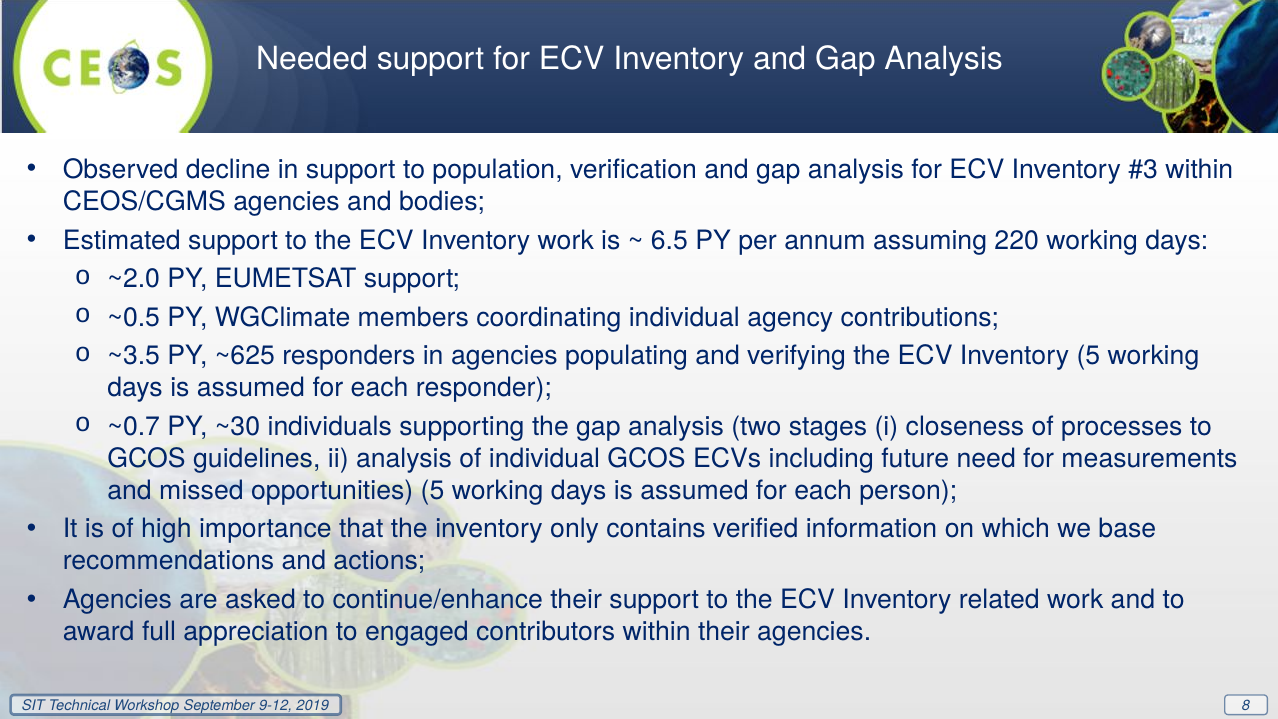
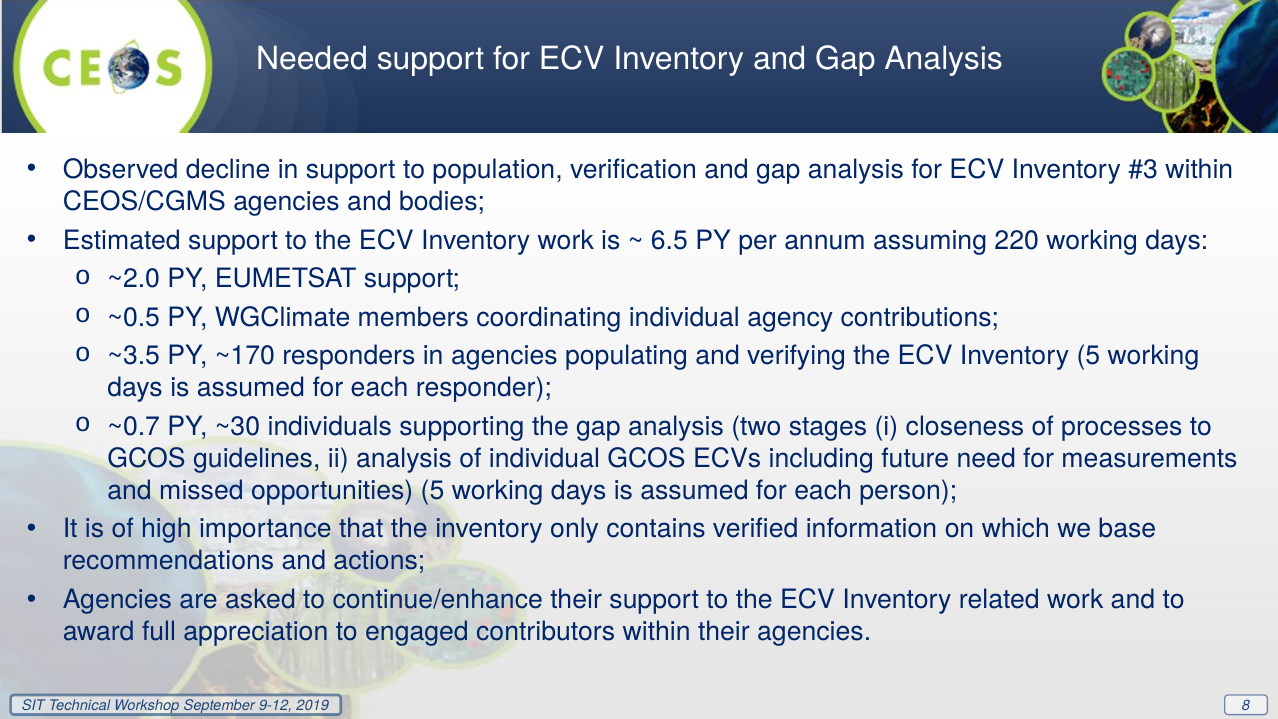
~625: ~625 -> ~170
